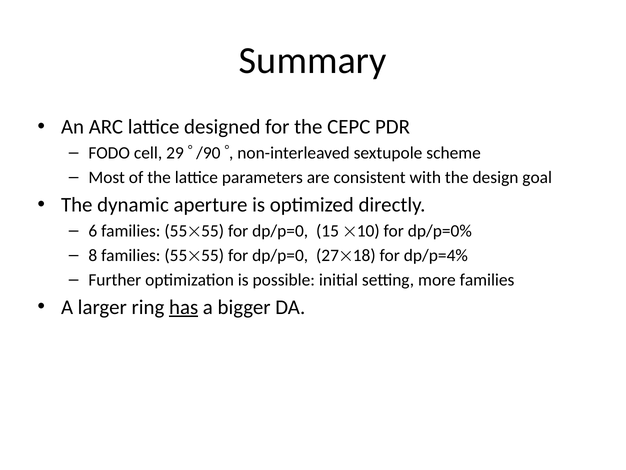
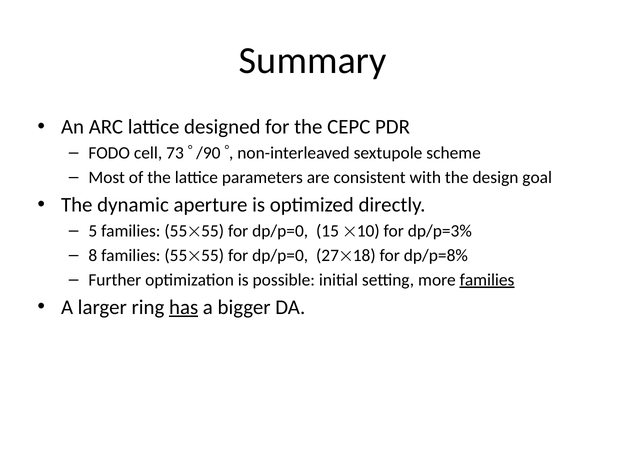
29: 29 -> 73
6: 6 -> 5
dp/p=0%: dp/p=0% -> dp/p=3%
dp/p=4%: dp/p=4% -> dp/p=8%
families at (487, 279) underline: none -> present
